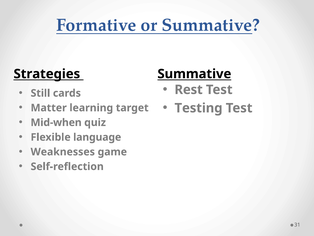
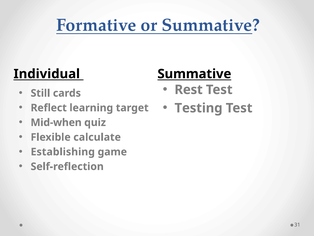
Strategies: Strategies -> Individual
Matter: Matter -> Reflect
language: language -> calculate
Weaknesses: Weaknesses -> Establishing
